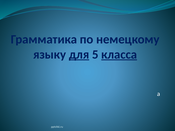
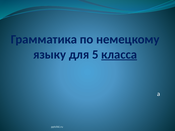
для underline: present -> none
